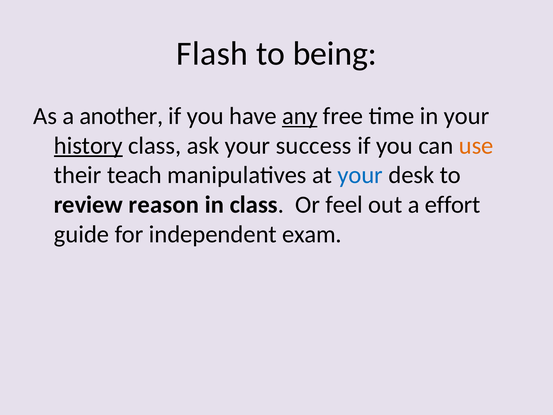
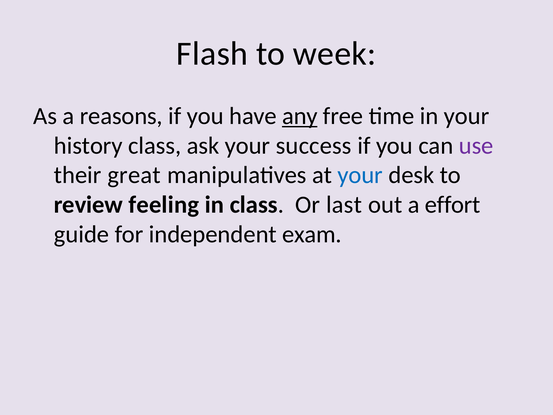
being: being -> week
another: another -> reasons
history underline: present -> none
use colour: orange -> purple
teach: teach -> great
reason: reason -> feeling
feel: feel -> last
